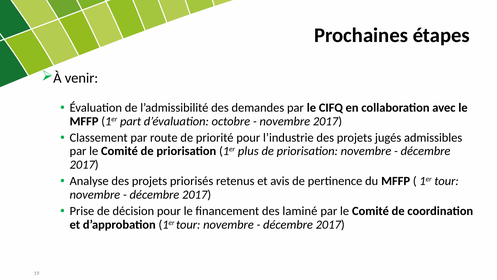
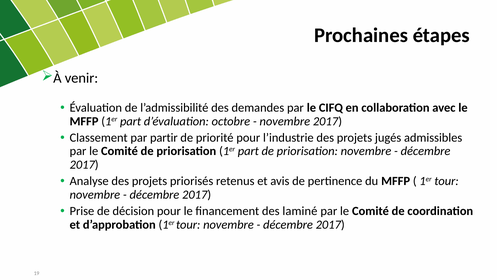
route: route -> partir
priorisation 1er plus: plus -> part
